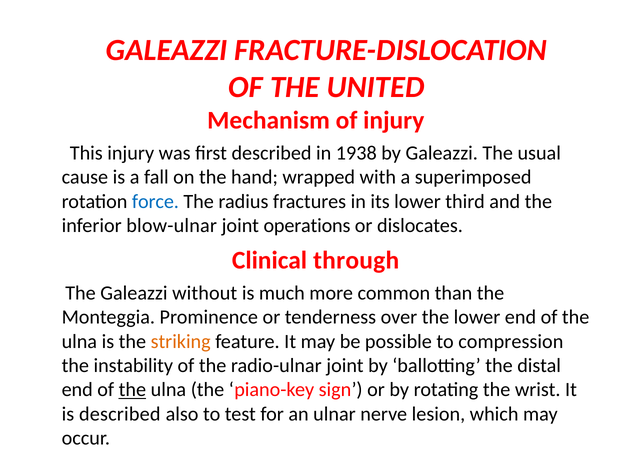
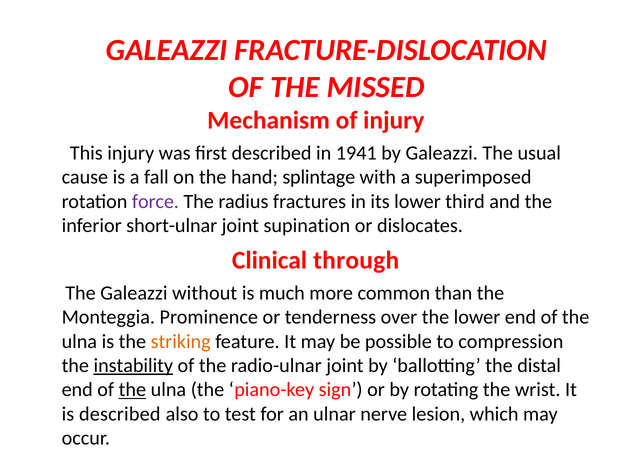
UNITED: UNITED -> MISSED
1938: 1938 -> 1941
wrapped: wrapped -> splintage
force colour: blue -> purple
blow-ulnar: blow-ulnar -> short-ulnar
operations: operations -> supination
instability underline: none -> present
